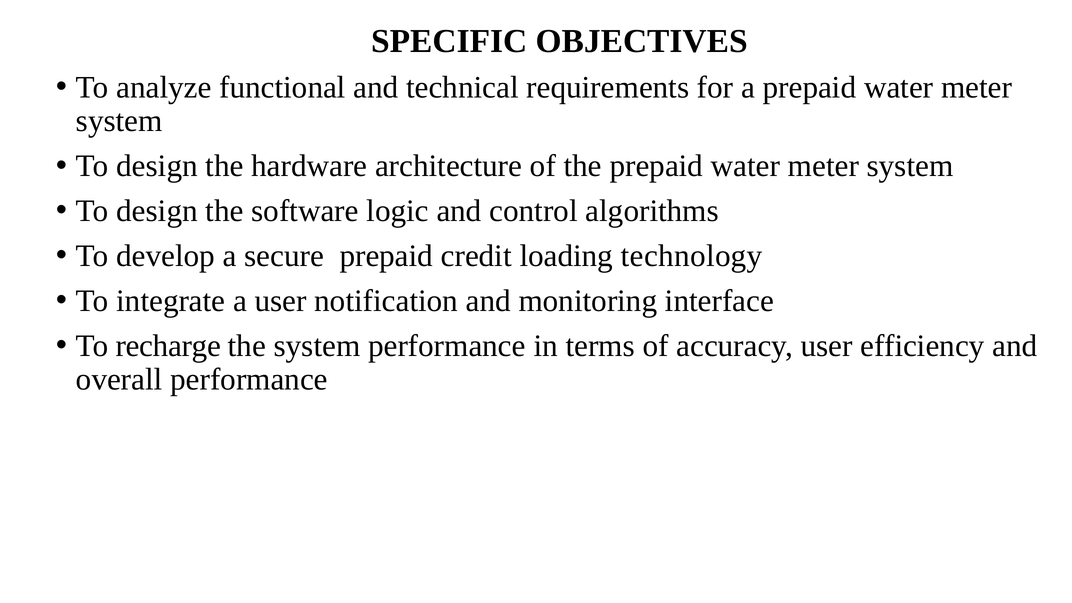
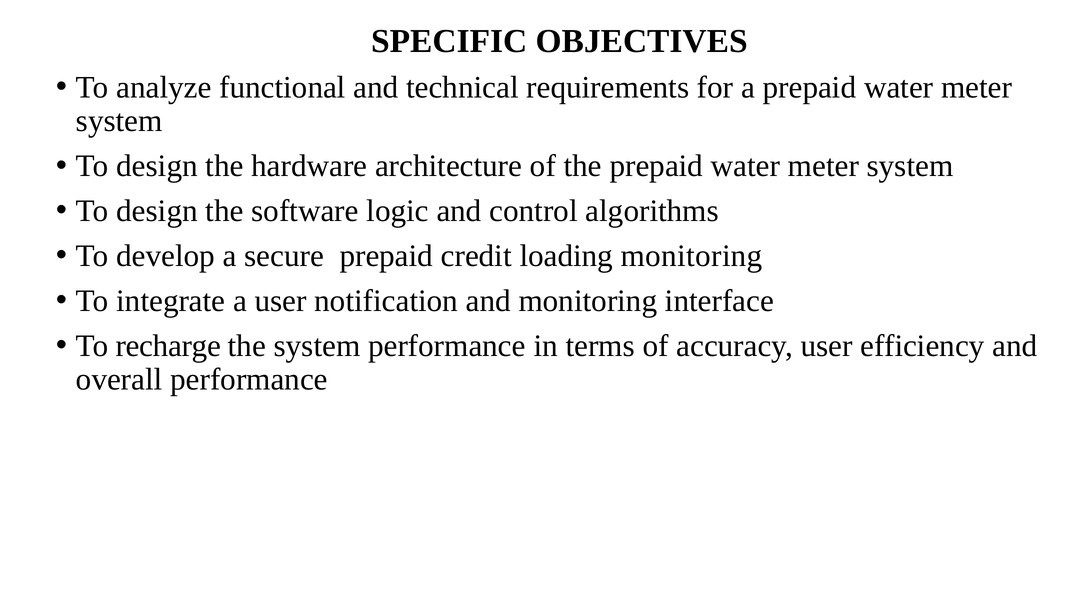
loading technology: technology -> monitoring
